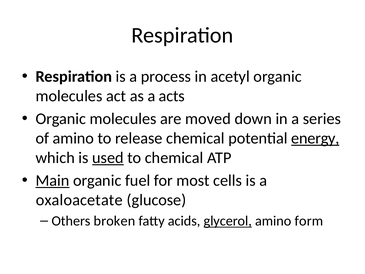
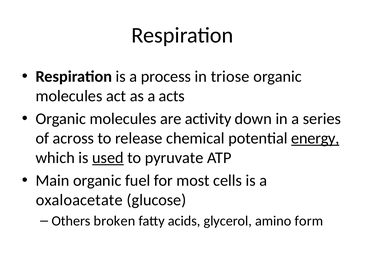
acetyl: acetyl -> triose
moved: moved -> activity
of amino: amino -> across
to chemical: chemical -> pyruvate
Main underline: present -> none
glycerol underline: present -> none
